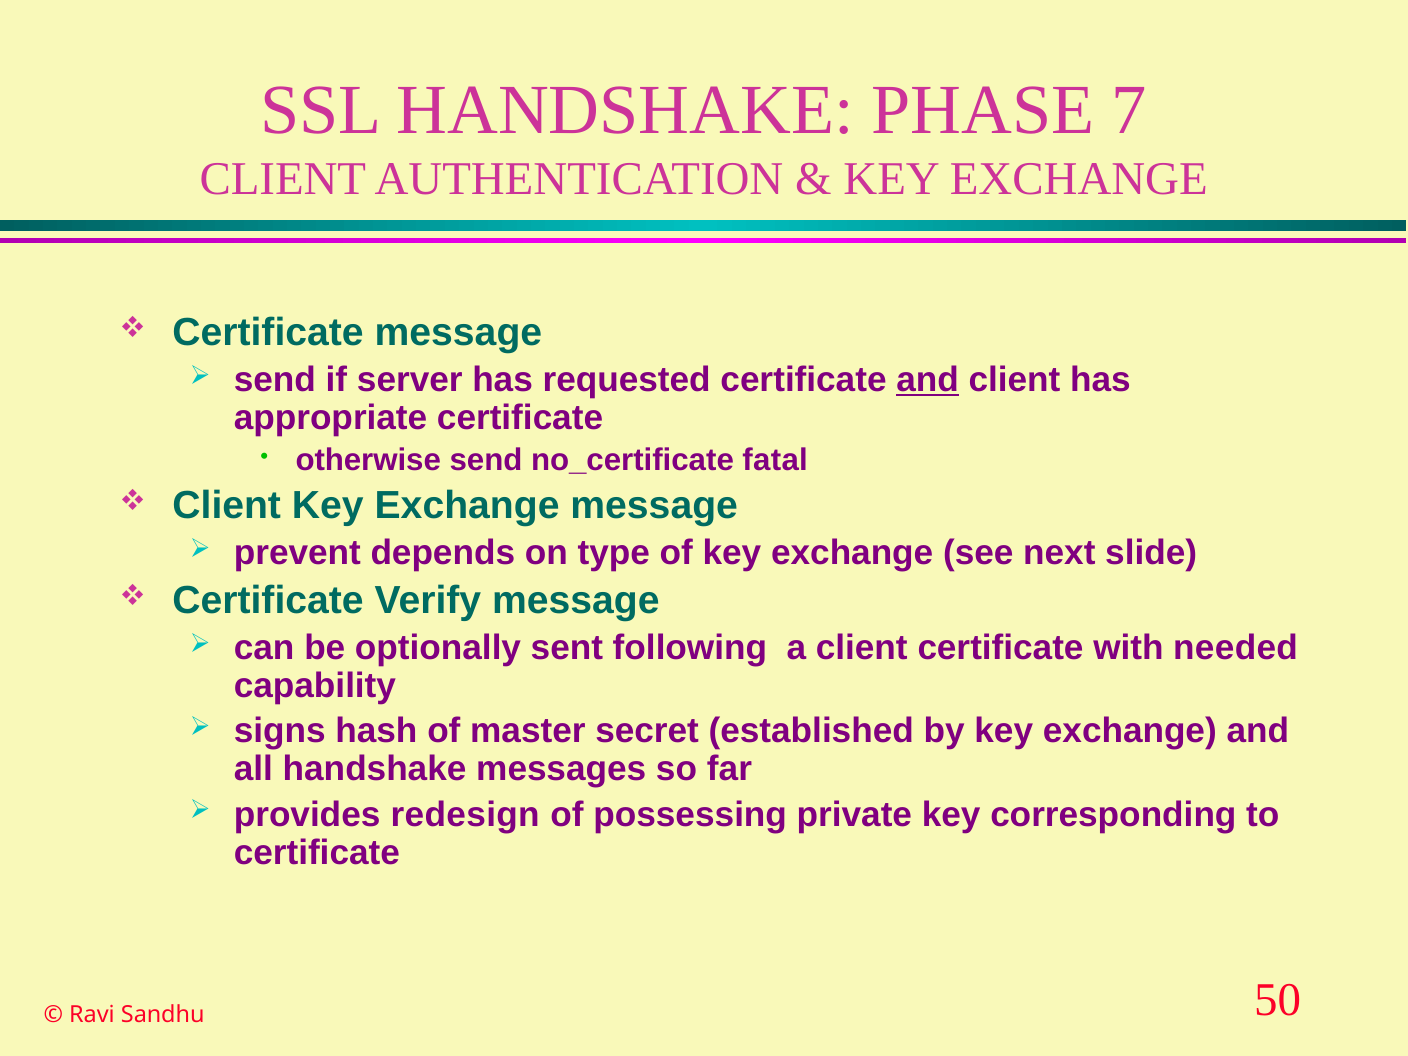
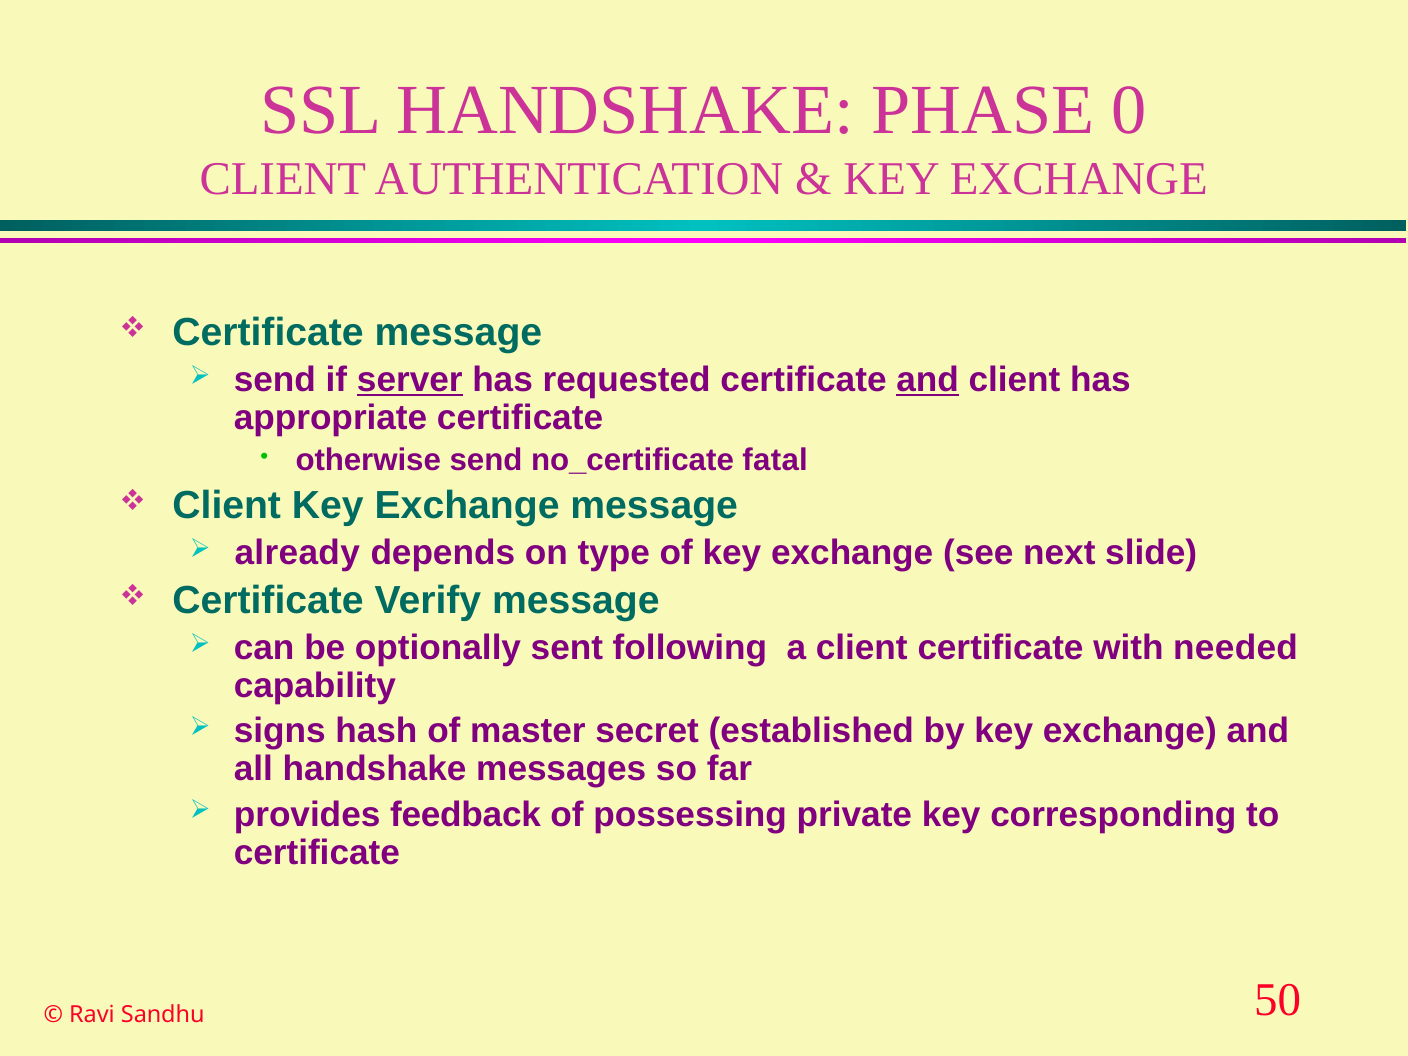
7: 7 -> 0
server underline: none -> present
prevent: prevent -> already
redesign: redesign -> feedback
